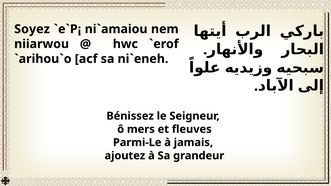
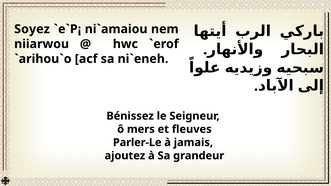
Parmi-Le: Parmi-Le -> Parler-Le
